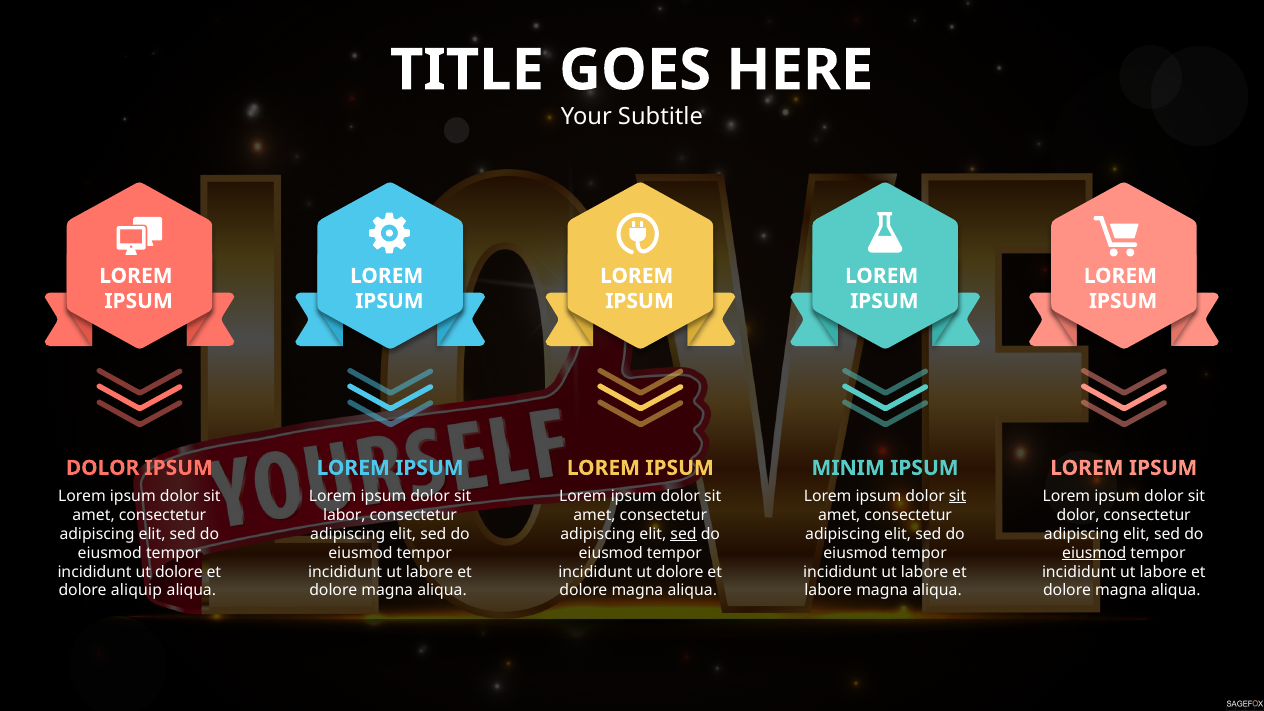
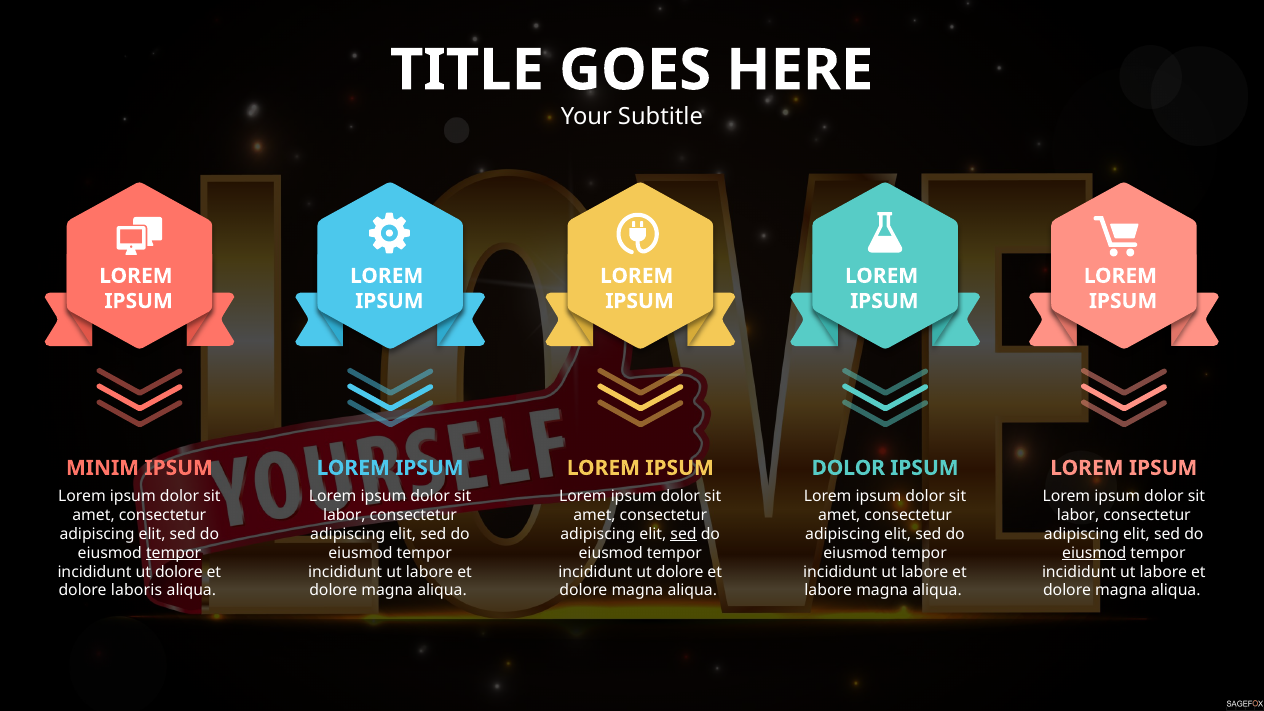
DOLOR at (103, 468): DOLOR -> MINIM
MINIM at (848, 468): MINIM -> DOLOR
sit at (958, 496) underline: present -> none
dolor at (1078, 515): dolor -> labor
tempor at (174, 553) underline: none -> present
aliquip: aliquip -> laboris
